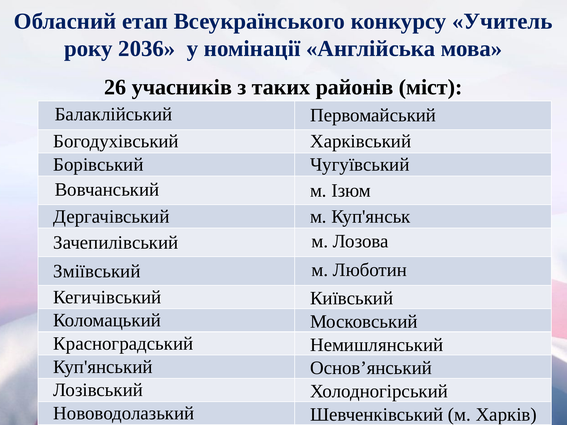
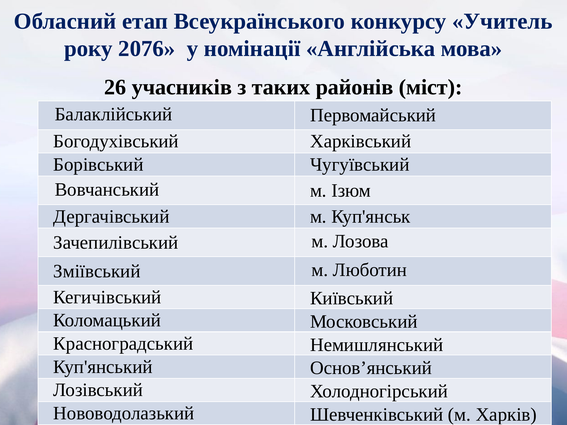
2036: 2036 -> 2076
